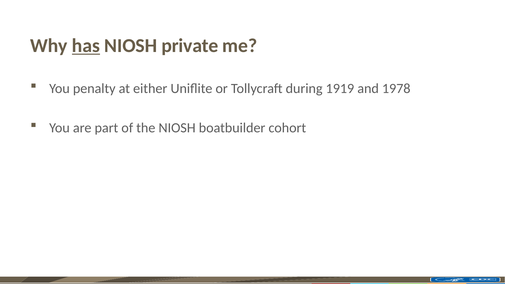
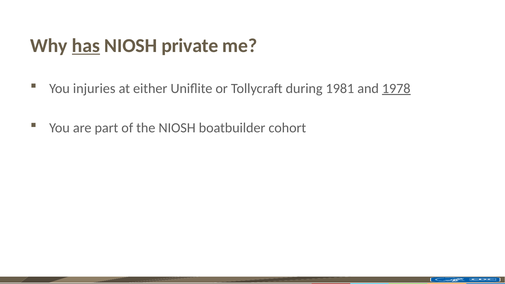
penalty: penalty -> injuries
1919: 1919 -> 1981
1978 underline: none -> present
